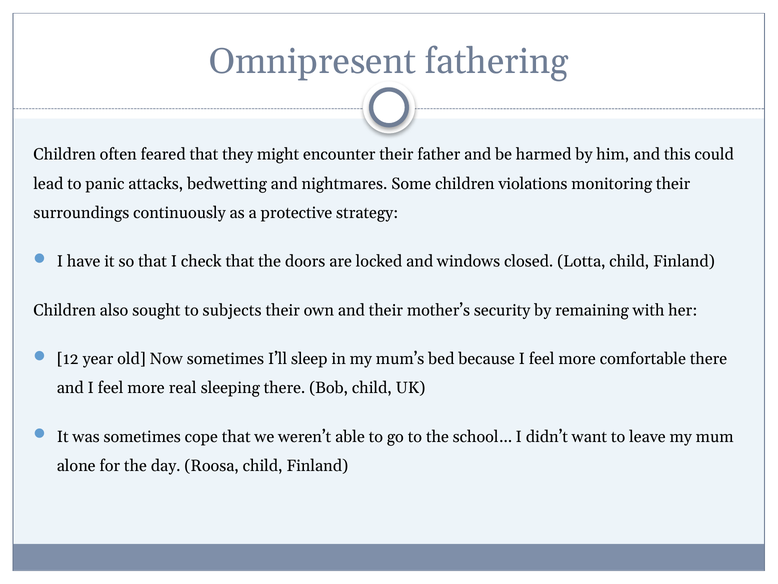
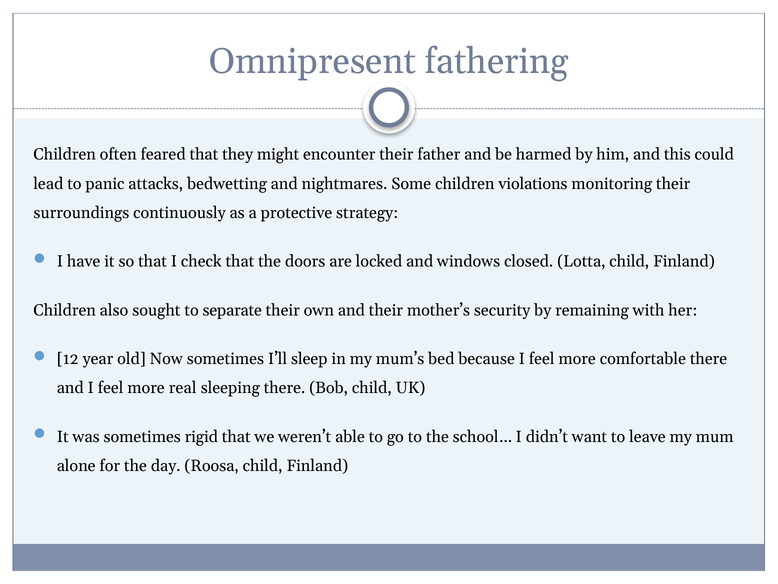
subjects: subjects -> separate
cope: cope -> rigid
